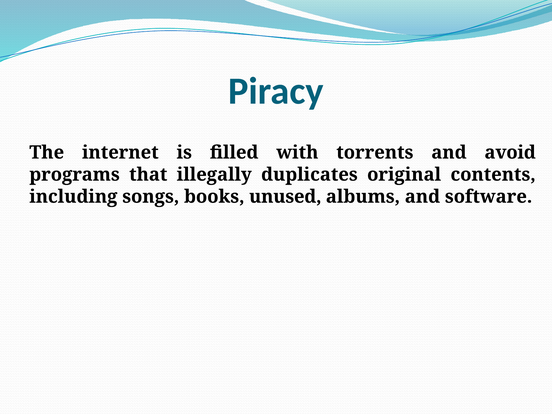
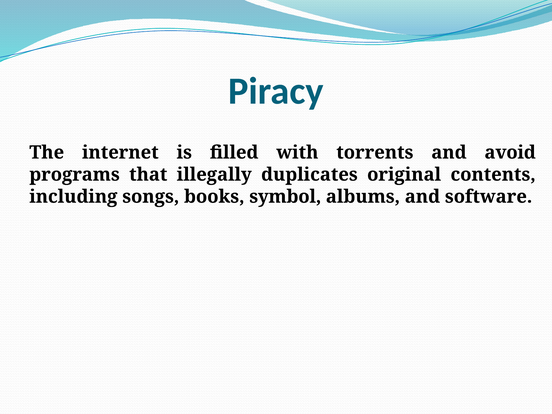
unused: unused -> symbol
